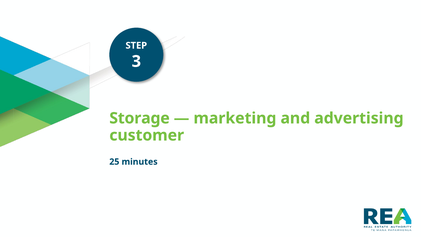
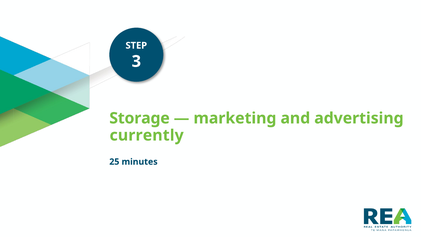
customer: customer -> currently
